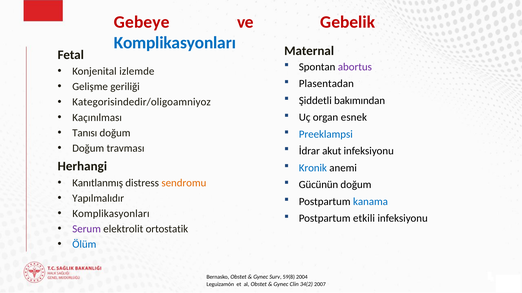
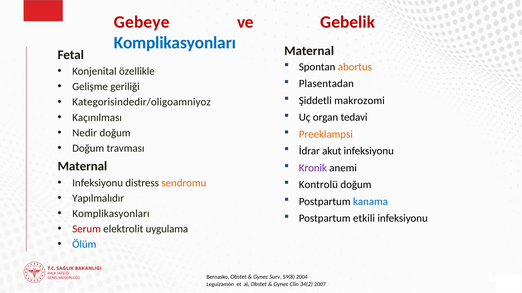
abortus colour: purple -> orange
izlemde: izlemde -> özellikle
bakımından: bakımından -> makrozomi
esnek: esnek -> tedavi
Tanısı: Tanısı -> Nedir
Preeklampsi colour: blue -> orange
Herhangi at (82, 167): Herhangi -> Maternal
Kronik colour: blue -> purple
Kanıtlanmış at (98, 183): Kanıtlanmış -> Infeksiyonu
Gücünün: Gücünün -> Kontrolü
Serum colour: purple -> red
ortostatik: ortostatik -> uygulama
